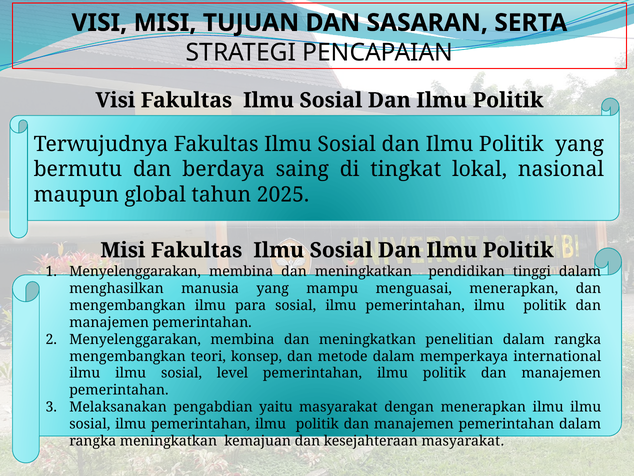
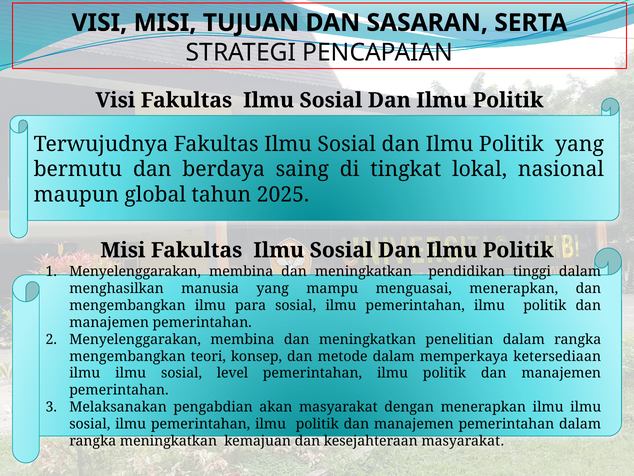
international: international -> ketersediaan
yaitu: yaitu -> akan
